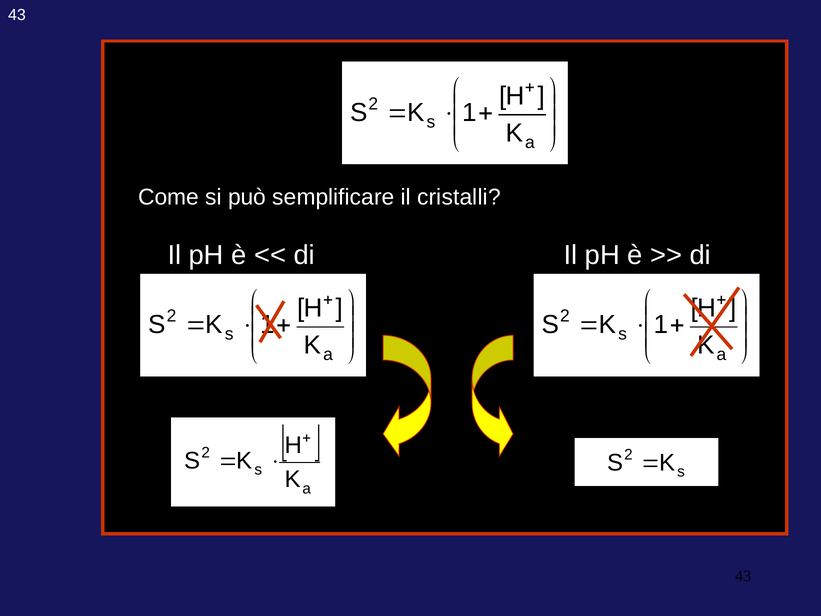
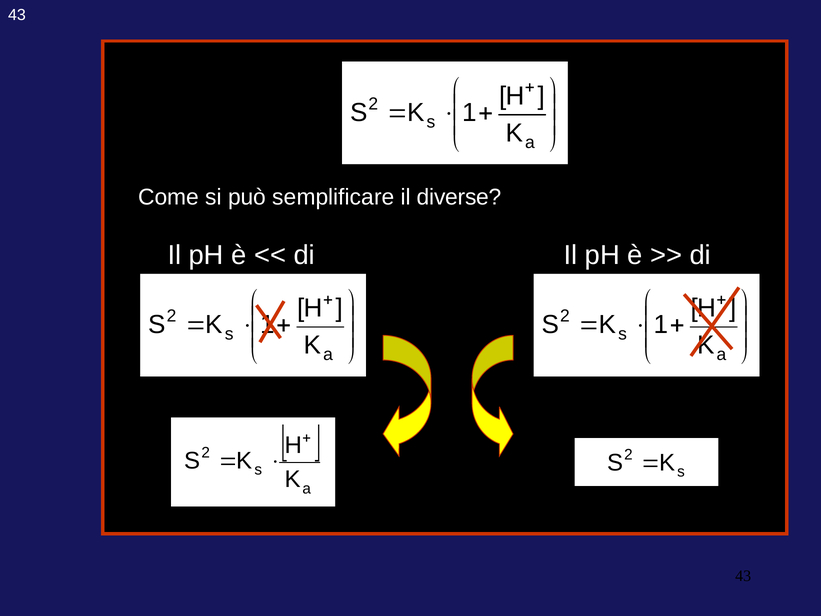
cristalli: cristalli -> diverse
